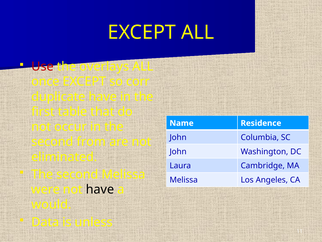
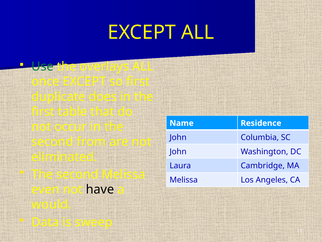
Use colour: red -> green
so corr: corr -> first
duplicate have: have -> does
were: were -> even
unless: unless -> sweep
